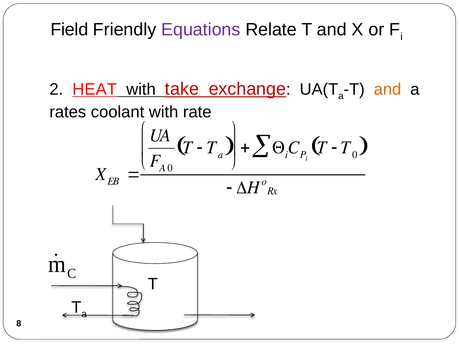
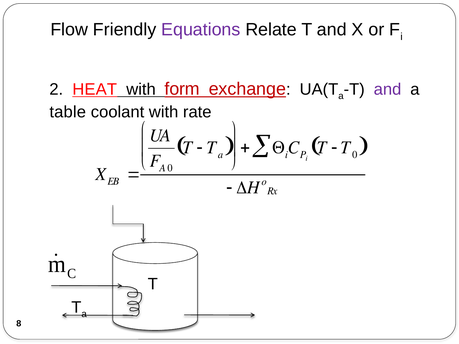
Field: Field -> Flow
take: take -> form
and at (388, 90) colour: orange -> purple
rates: rates -> table
